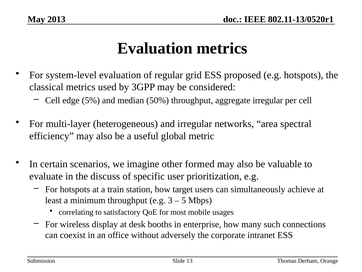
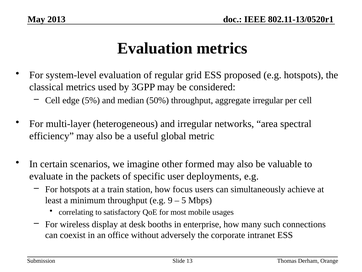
discuss: discuss -> packets
prioritization: prioritization -> deployments
target: target -> focus
3: 3 -> 9
